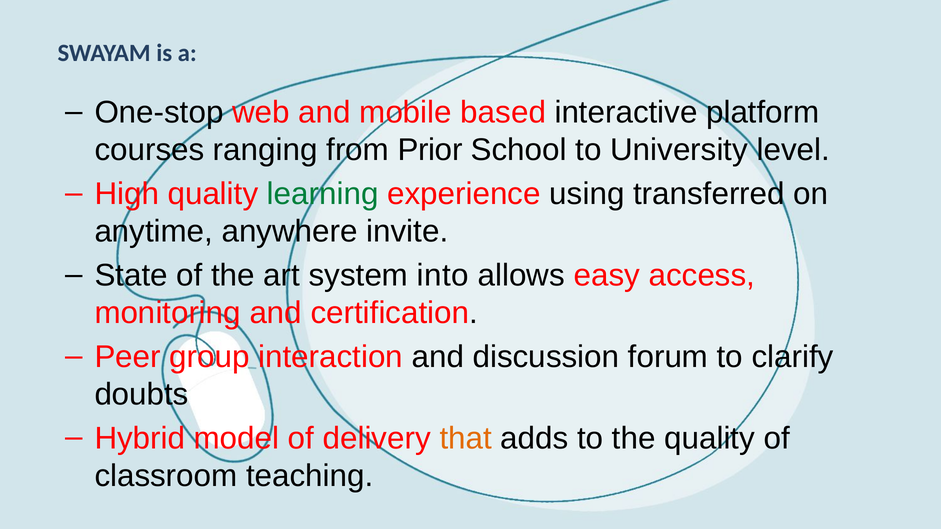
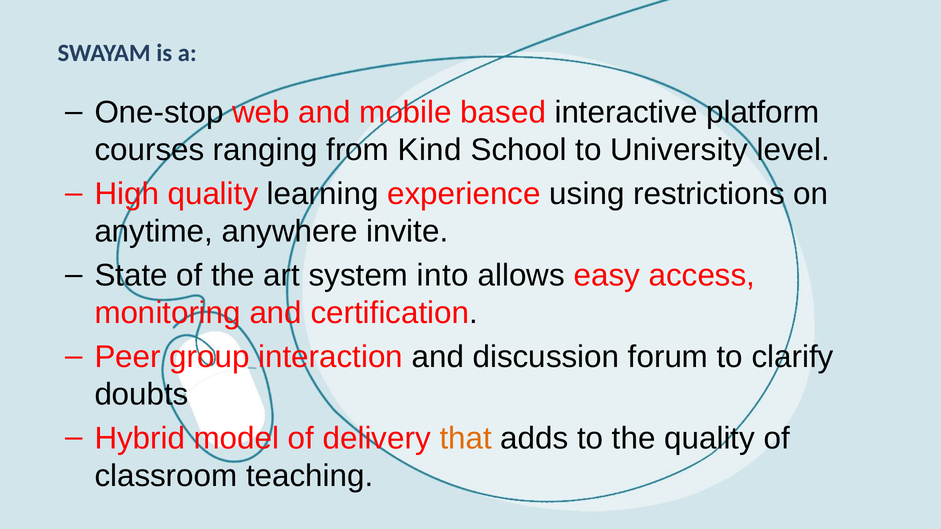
Prior: Prior -> Kind
learning colour: green -> black
transferred: transferred -> restrictions
